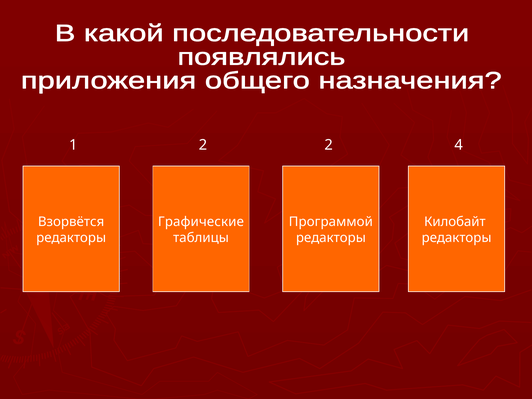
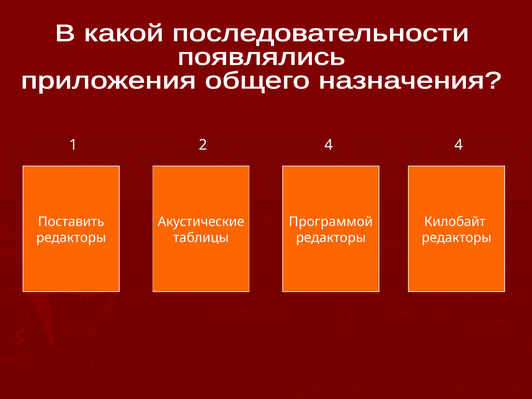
2 2: 2 -> 4
Взорвётся: Взорвётся -> Поставить
Графические: Графические -> Акустические
